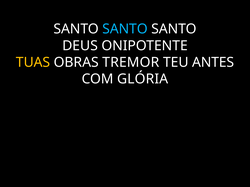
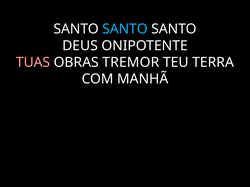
TUAS colour: yellow -> pink
ANTES: ANTES -> TERRA
GLÓRIA: GLÓRIA -> MANHÃ
